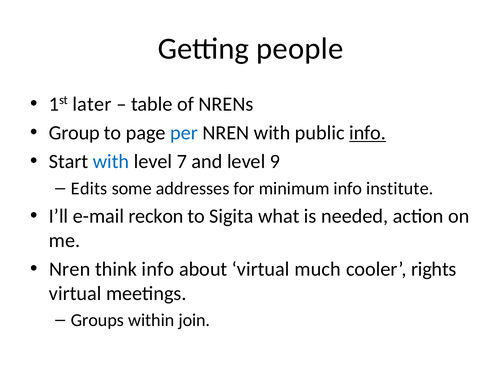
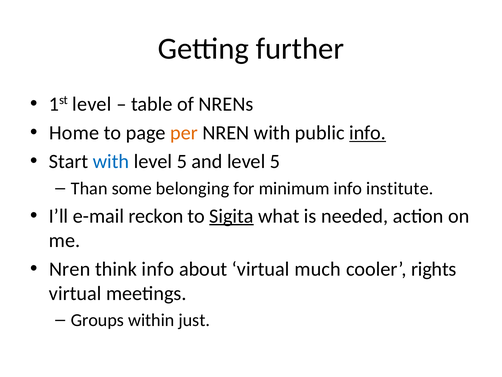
people: people -> further
1st later: later -> level
Group: Group -> Home
per colour: blue -> orange
7 at (182, 161): 7 -> 5
and level 9: 9 -> 5
Edits: Edits -> Than
addresses: addresses -> belonging
Sigita underline: none -> present
join: join -> just
